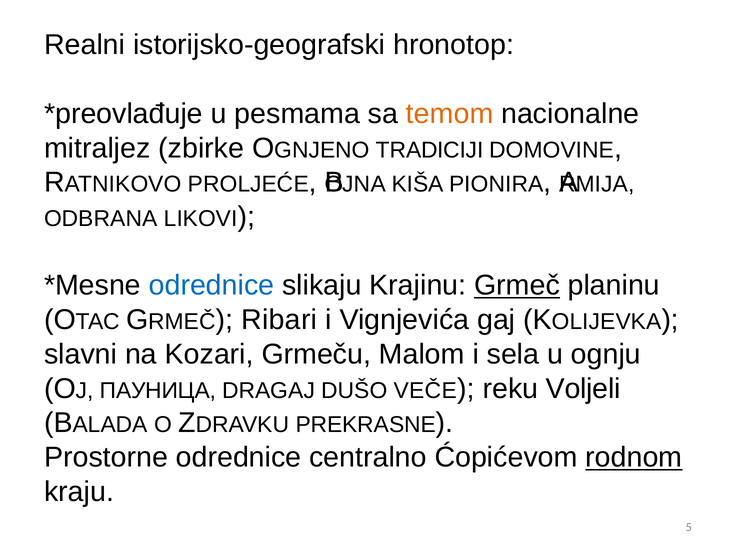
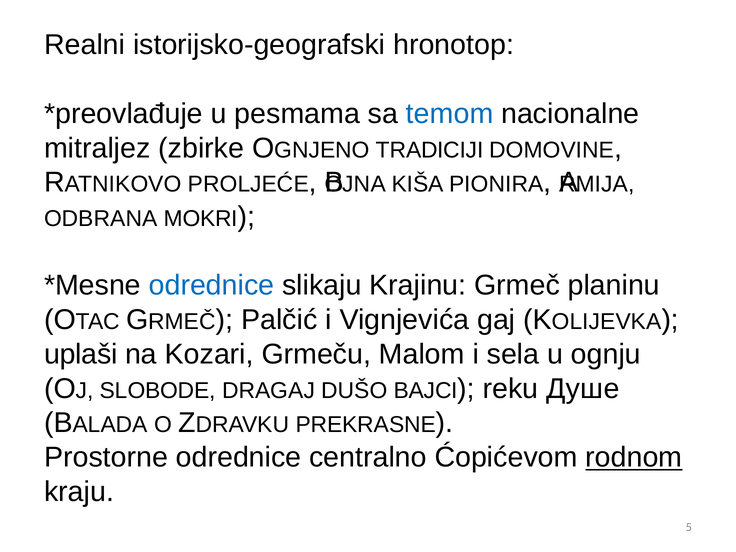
temom colour: orange -> blue
LIKOVI: LIKOVI -> MOKRI
Grmeč underline: present -> none
Ribari: Ribari -> Palčić
slavni: slavni -> uplaši
ПАУНИЦА: ПАУНИЦА -> SLOBODE
VEČE: VEČE -> BAJCI
Voljeli: Voljeli -> Душе
